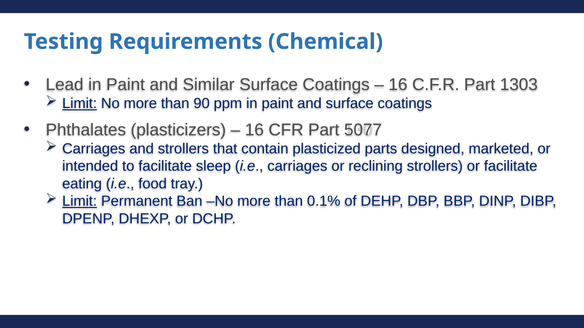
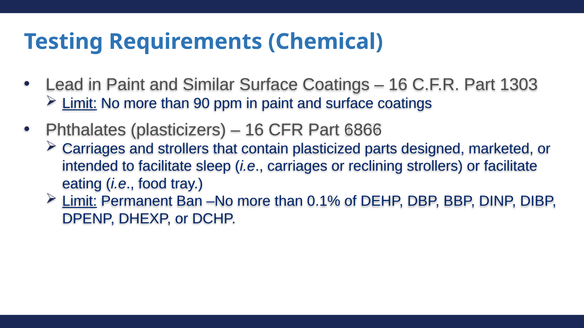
5077: 5077 -> 6866
